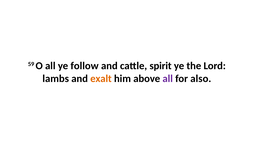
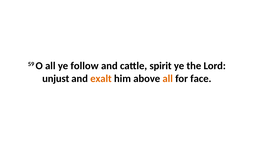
lambs: lambs -> unjust
all at (168, 79) colour: purple -> orange
also: also -> face
